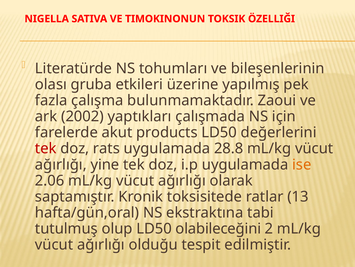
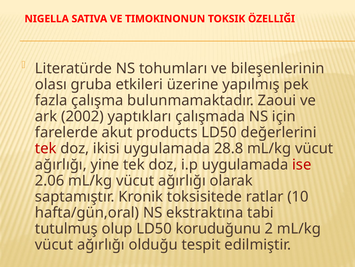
rats: rats -> ikisi
ise colour: orange -> red
13: 13 -> 10
olabileceğini: olabileceğini -> koruduğunu
